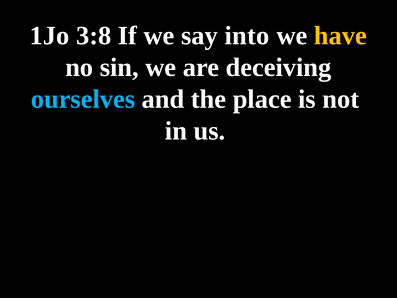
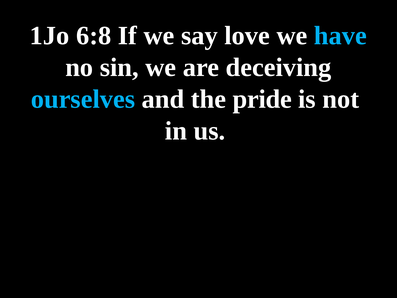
3:8: 3:8 -> 6:8
into: into -> love
have colour: yellow -> light blue
place: place -> pride
